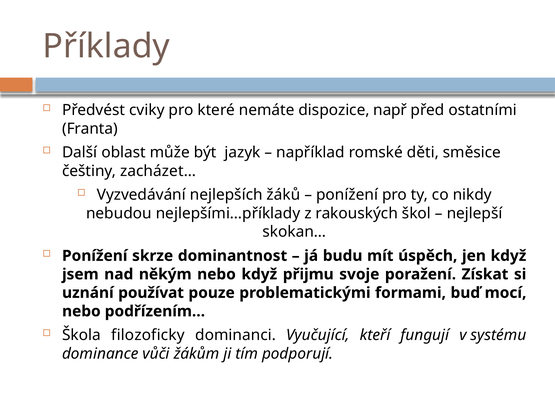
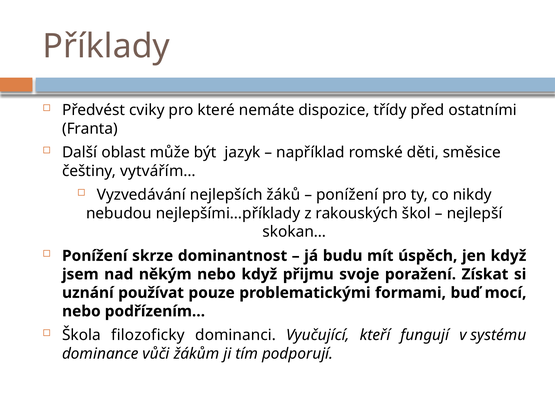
např: např -> třídy
zacházet…: zacházet… -> vytvářím…
